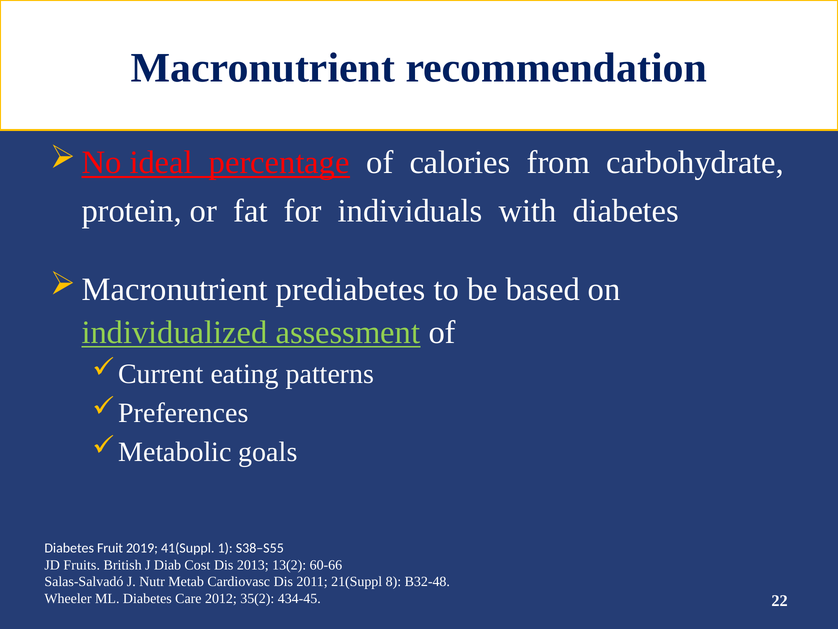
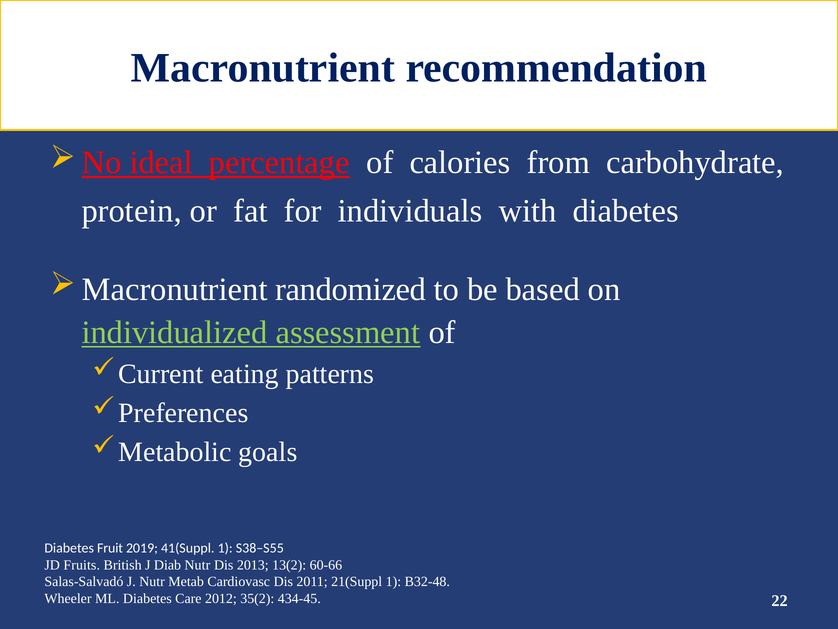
prediabetes: prediabetes -> randomized
Diab Cost: Cost -> Nutr
21(Suppl 8: 8 -> 1
